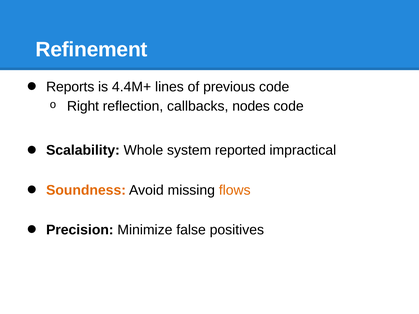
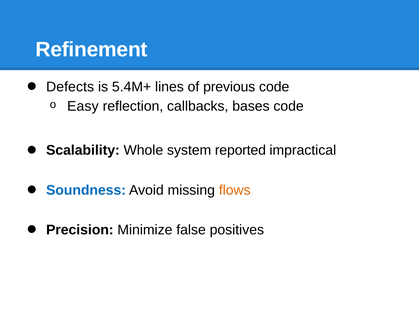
Reports: Reports -> Defects
4.4M+: 4.4M+ -> 5.4M+
Right: Right -> Easy
nodes: nodes -> bases
Soundness colour: orange -> blue
